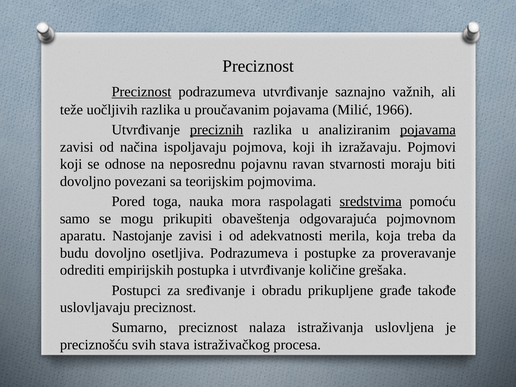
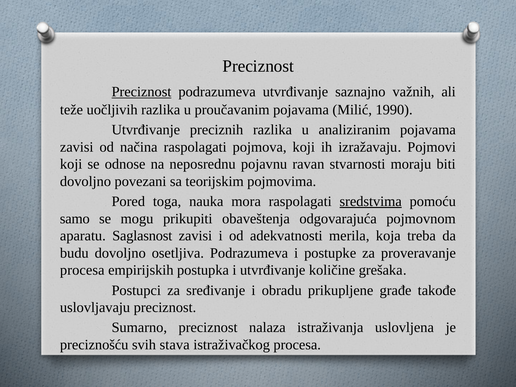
1966: 1966 -> 1990
preciznih underline: present -> none
pojavama at (428, 130) underline: present -> none
načina ispoljavaju: ispoljavaju -> raspolagati
Nastojanje: Nastojanje -> Saglasnost
odrediti at (82, 270): odrediti -> procesa
